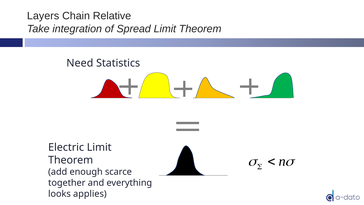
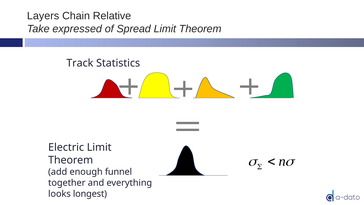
integration: integration -> expressed
Need: Need -> Track
scarce: scarce -> funnel
applies: applies -> longest
